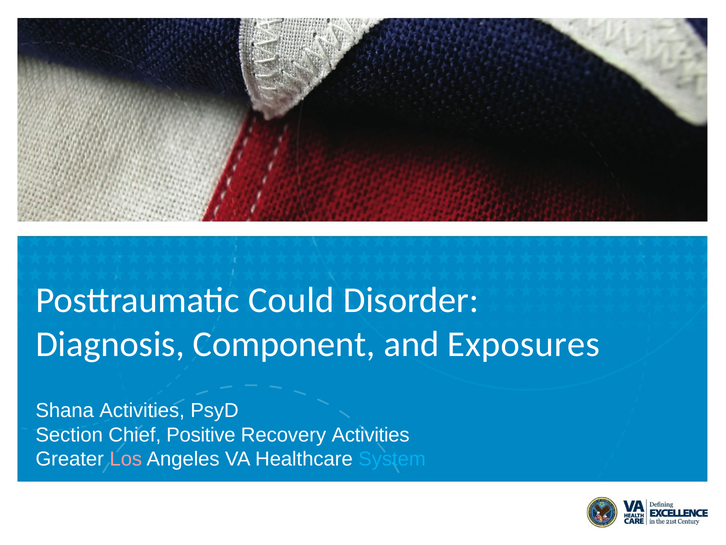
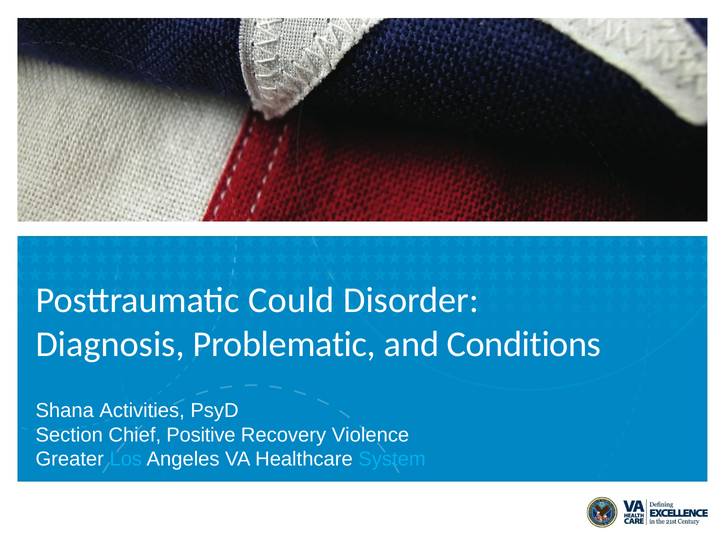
Component: Component -> Problematic
Exposures: Exposures -> Conditions
Recovery Activities: Activities -> Violence
Los colour: pink -> light blue
